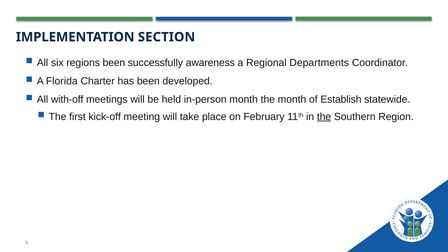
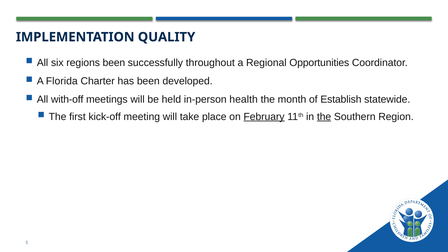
SECTION: SECTION -> QUALITY
awareness: awareness -> throughout
Departments: Departments -> Opportunities
in-person month: month -> health
February underline: none -> present
